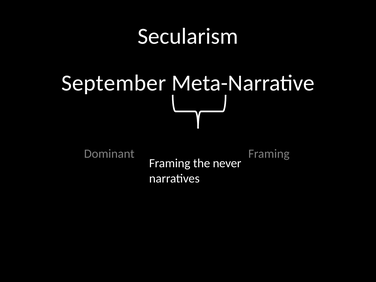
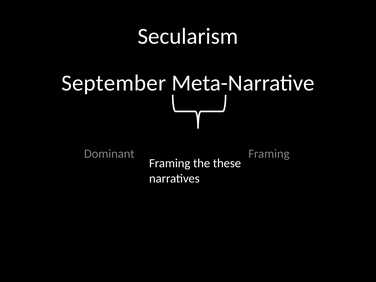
never: never -> these
